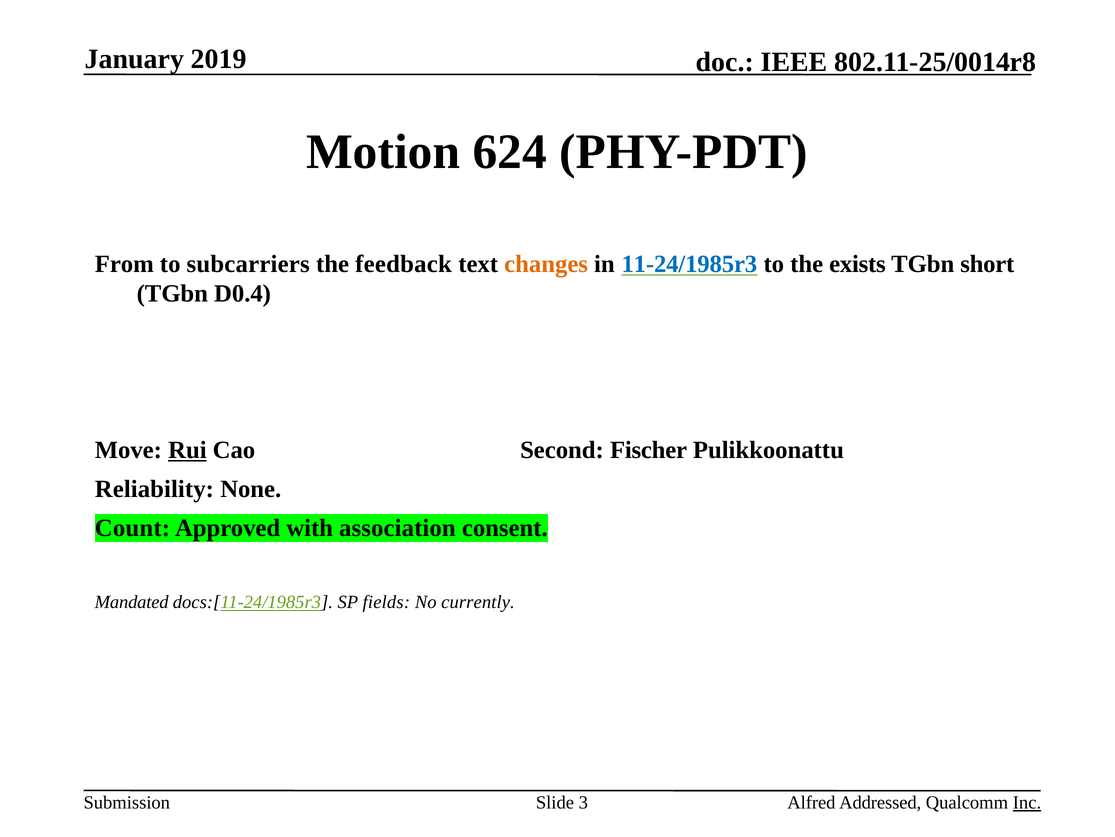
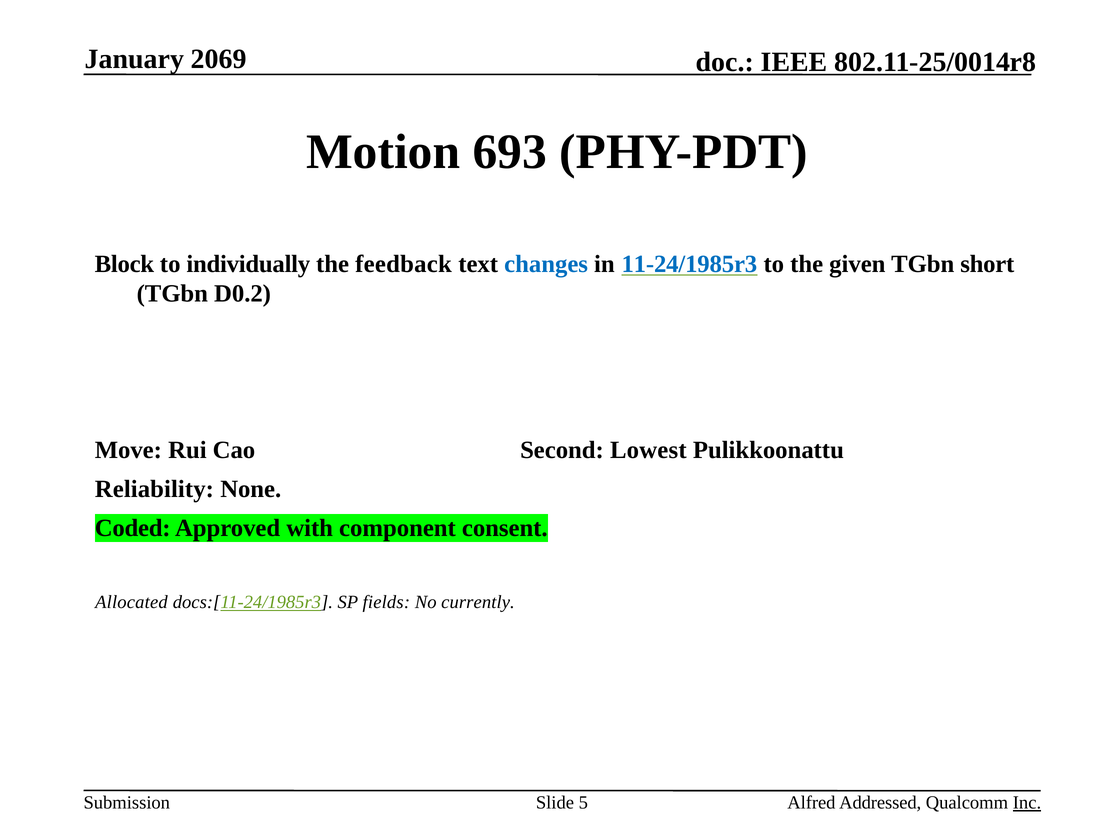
2019: 2019 -> 2069
624: 624 -> 693
From: From -> Block
subcarriers: subcarriers -> individually
changes colour: orange -> blue
exists: exists -> given
D0.4: D0.4 -> D0.2
Rui underline: present -> none
Fischer: Fischer -> Lowest
Count: Count -> Coded
association: association -> component
Mandated: Mandated -> Allocated
3: 3 -> 5
